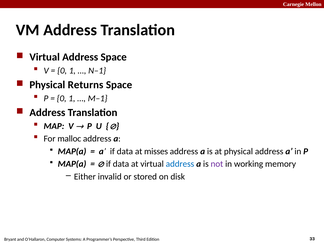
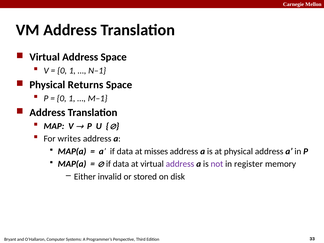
malloc: malloc -> writes
address at (180, 164) colour: blue -> purple
working: working -> register
